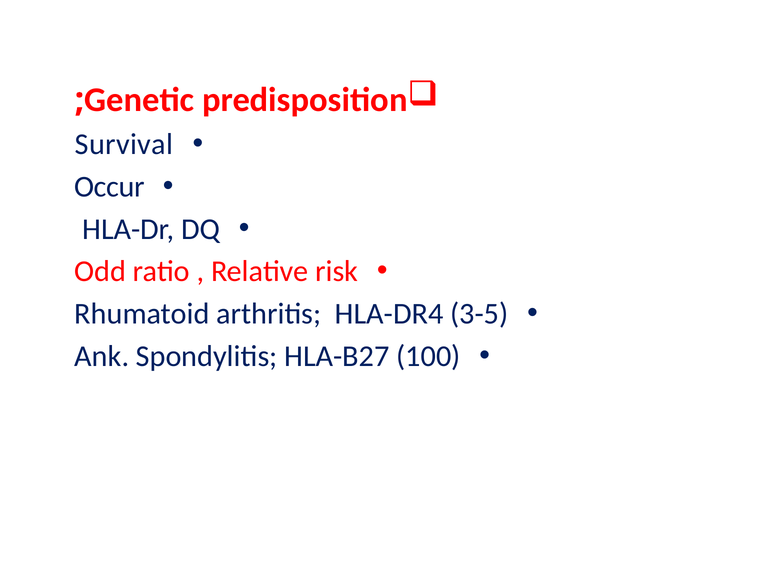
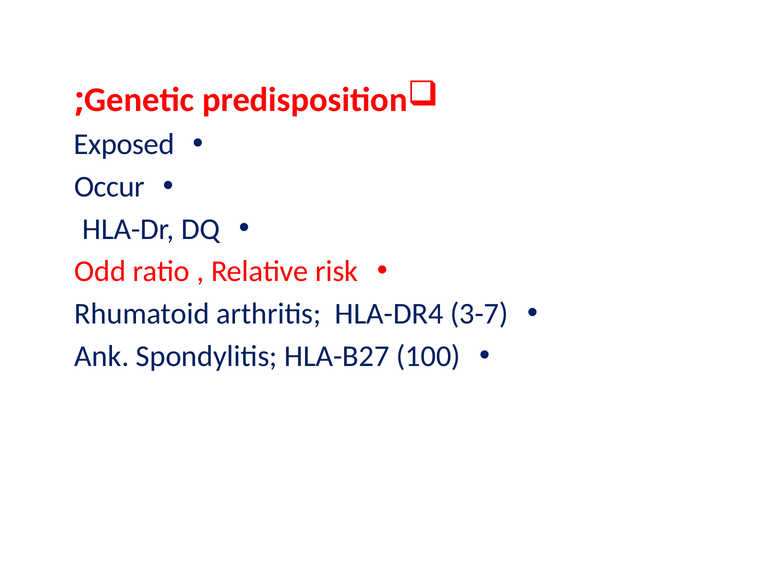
Survival: Survival -> Exposed
3-5: 3-5 -> 3-7
